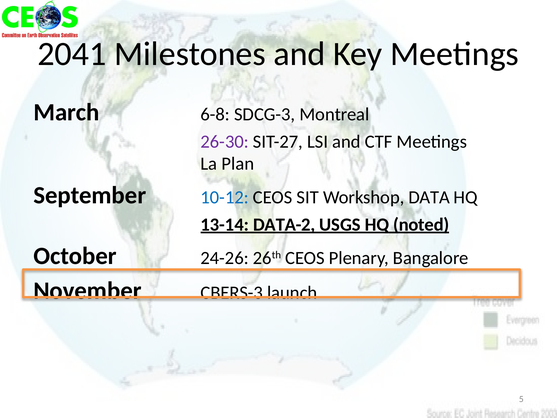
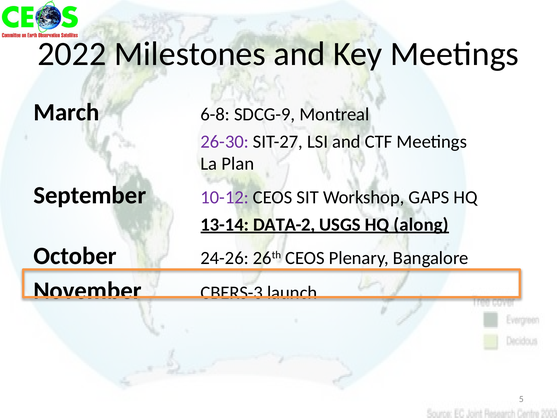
2041: 2041 -> 2022
SDCG-3: SDCG-3 -> SDCG-9
10-12 colour: blue -> purple
DATA: DATA -> GAPS
noted: noted -> along
